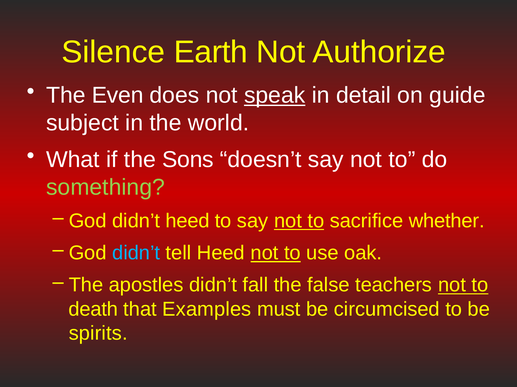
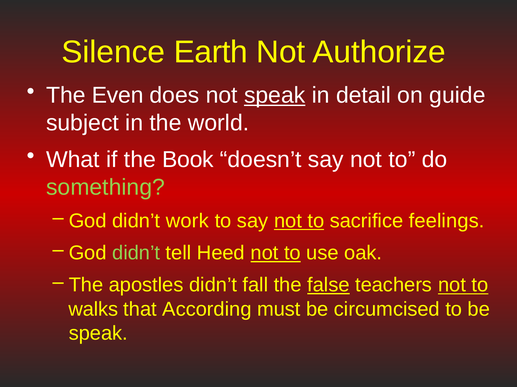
Sons: Sons -> Book
didn’t heed: heed -> work
whether: whether -> feelings
didn’t at (136, 253) colour: light blue -> light green
false underline: none -> present
death: death -> walks
Examples: Examples -> According
spirits at (98, 334): spirits -> speak
